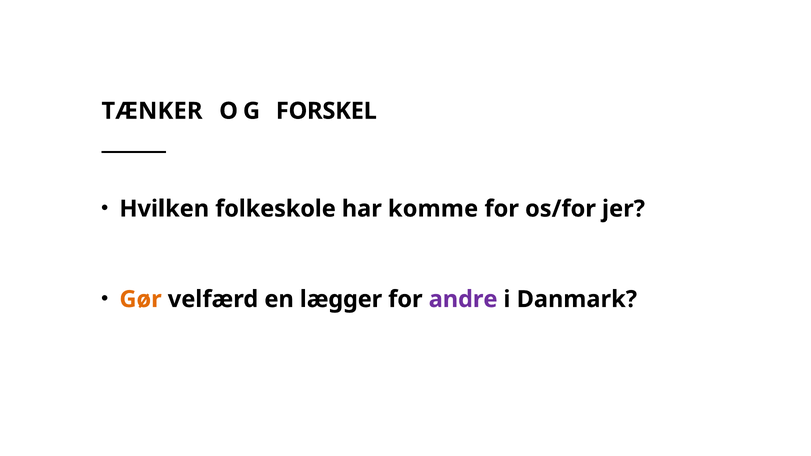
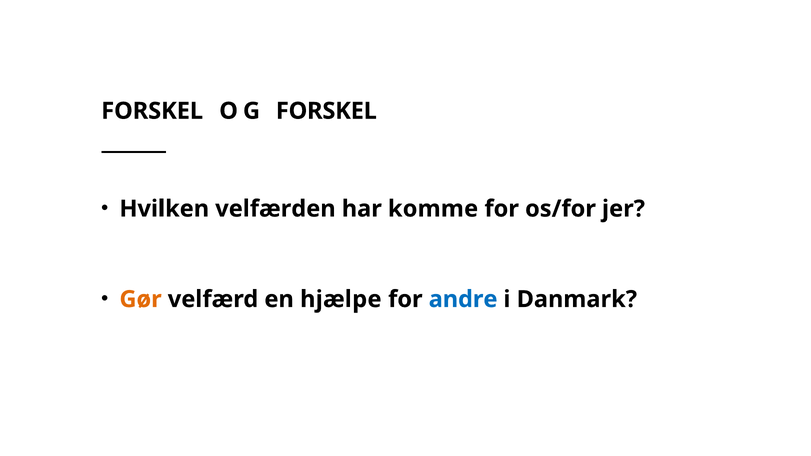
TÆNKER at (152, 111): TÆNKER -> FORSKEL
folkeskole: folkeskole -> velfærden
lægger: lægger -> hjælpe
andre colour: purple -> blue
